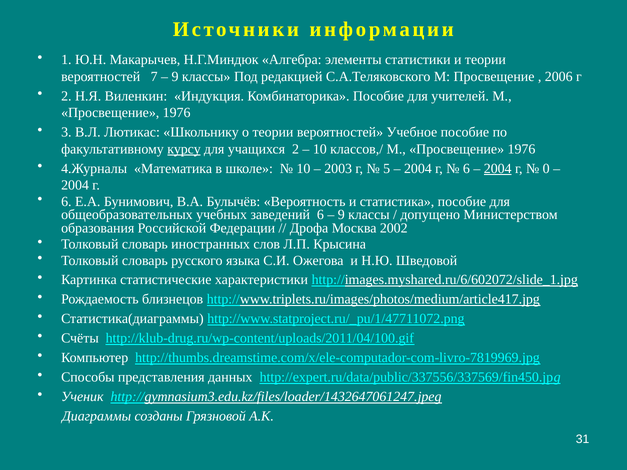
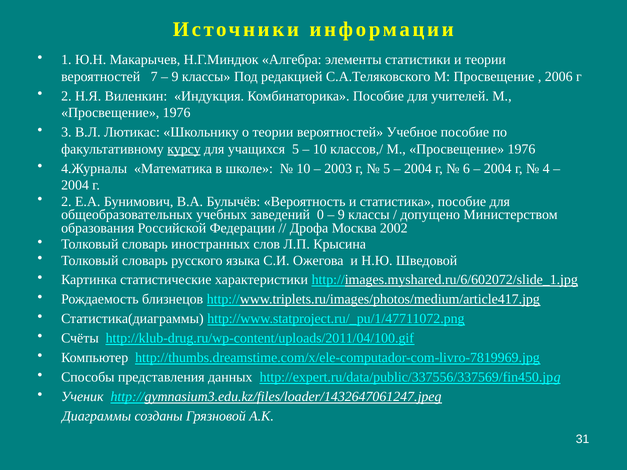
учащихся 2: 2 -> 5
2004 at (498, 169) underline: present -> none
0: 0 -> 4
6 at (66, 202): 6 -> 2
заведений 6: 6 -> 0
